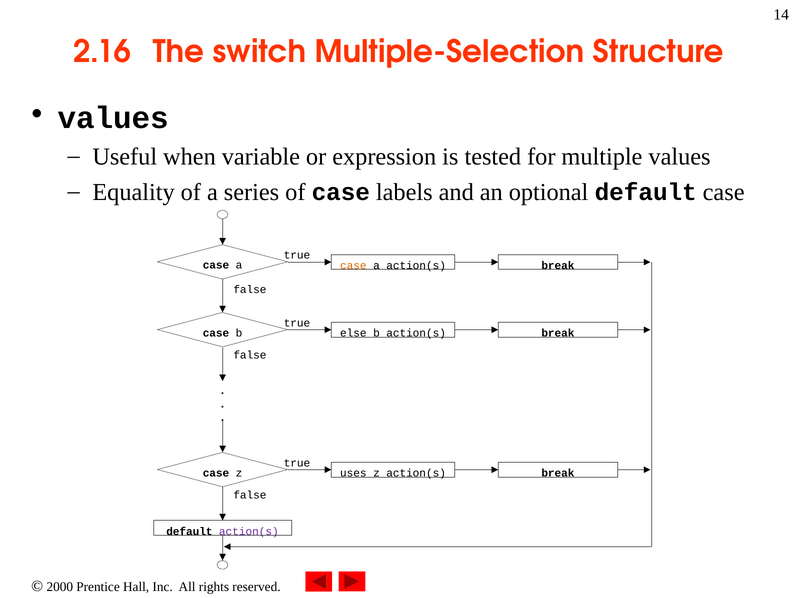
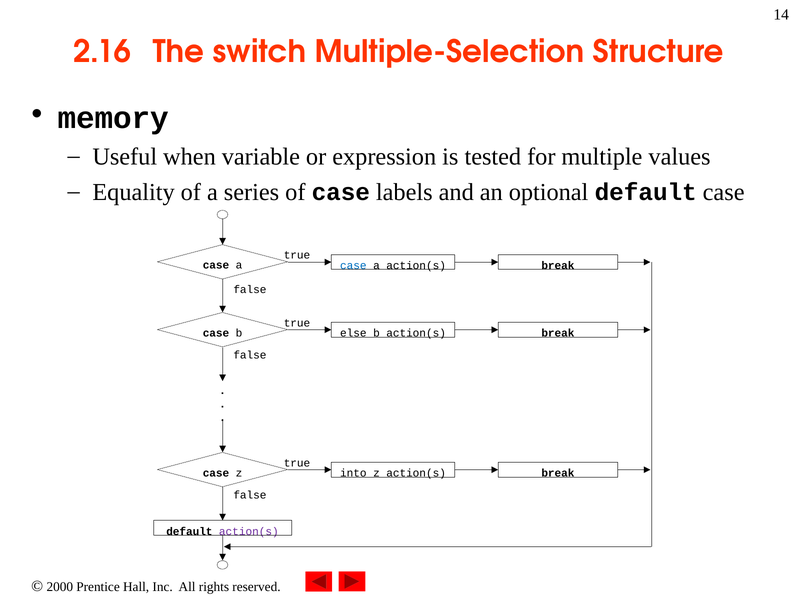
values at (113, 118): values -> memory
case at (353, 265) colour: orange -> blue
uses: uses -> into
